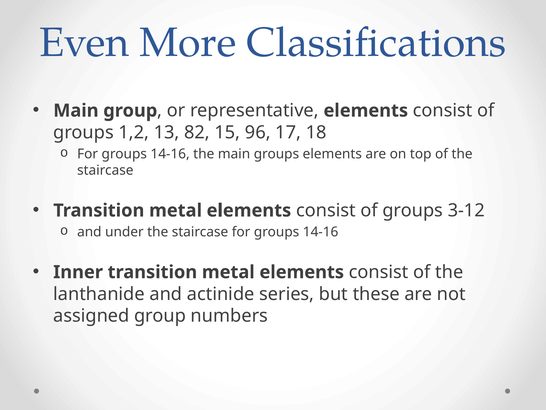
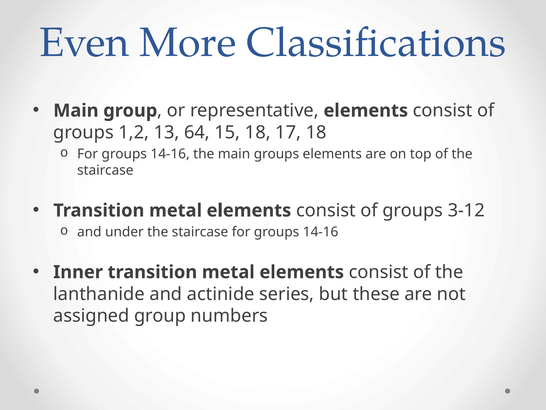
82: 82 -> 64
15 96: 96 -> 18
